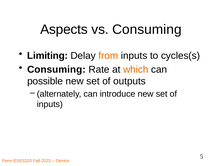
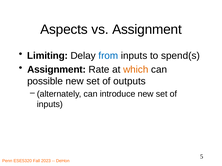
vs Consuming: Consuming -> Assignment
from colour: orange -> blue
cycles(s: cycles(s -> spend(s
Consuming at (56, 70): Consuming -> Assignment
